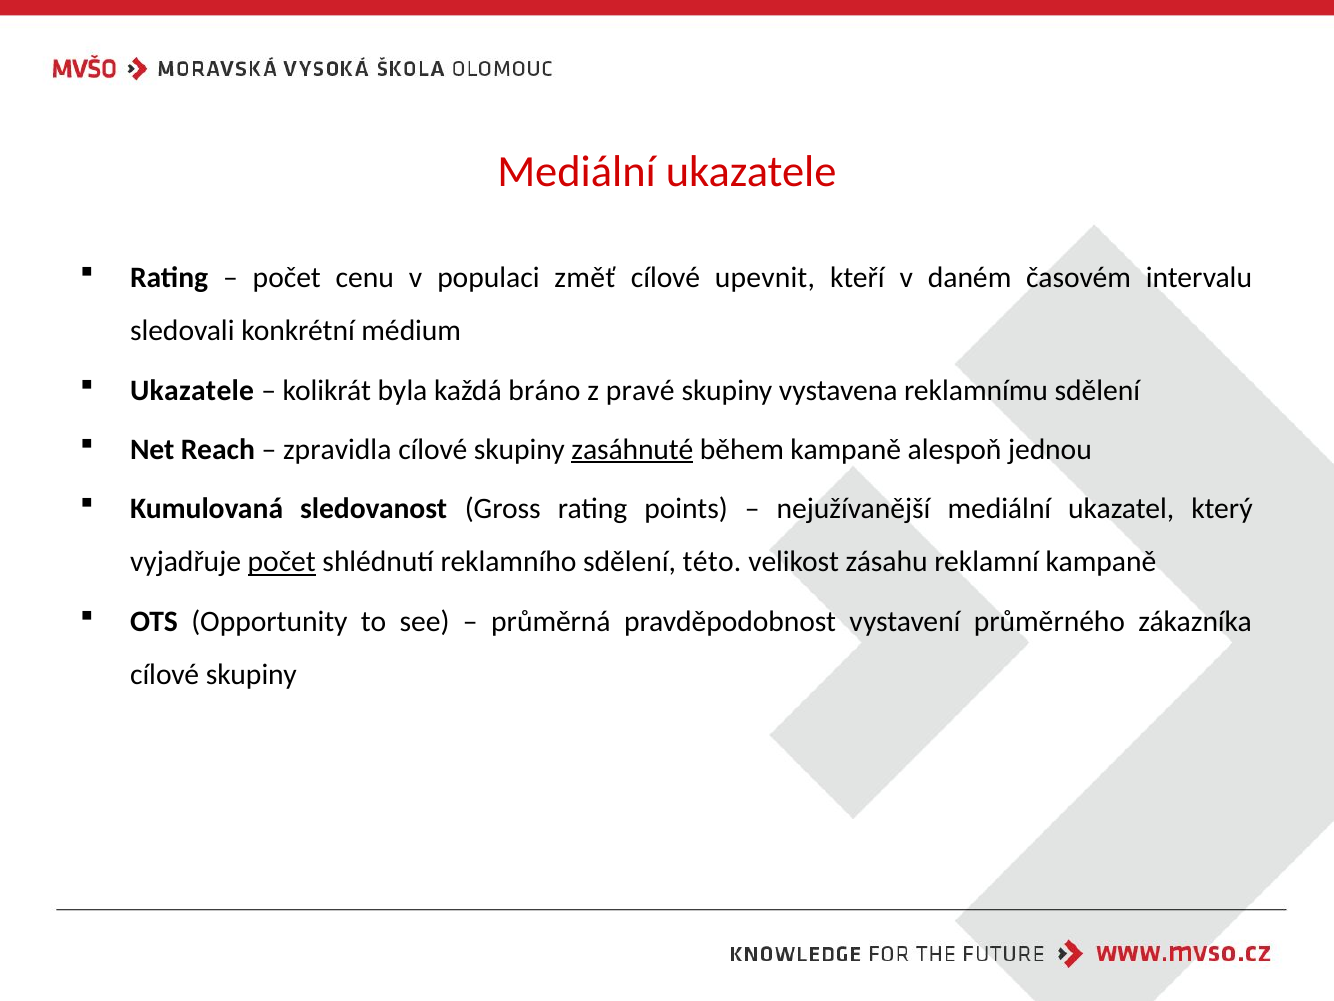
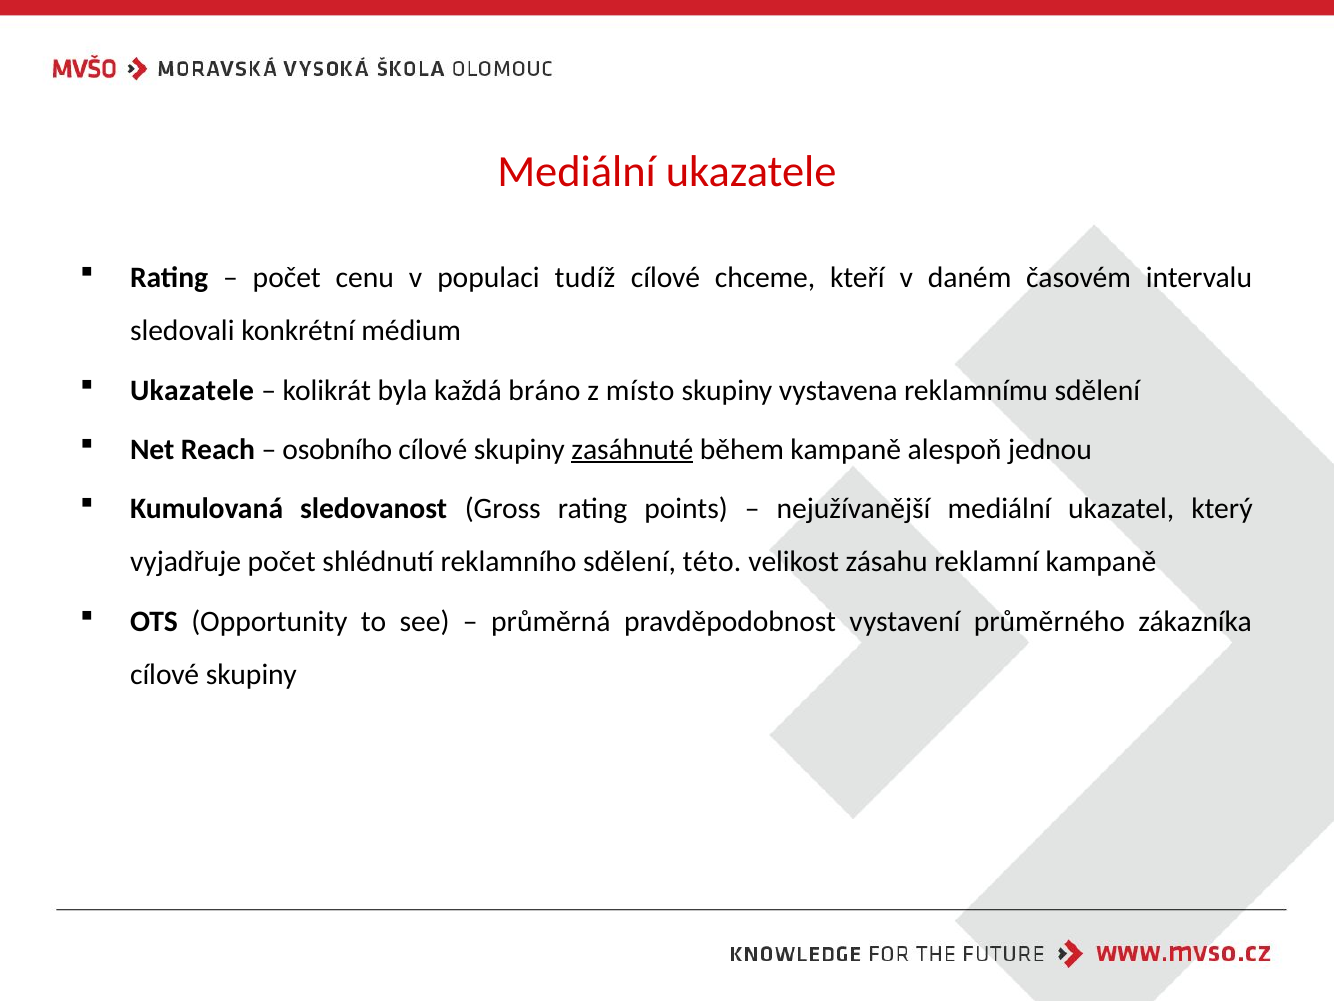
změť: změť -> tudíž
upevnit: upevnit -> chceme
pravé: pravé -> místo
zpravidla: zpravidla -> osobního
počet at (282, 562) underline: present -> none
